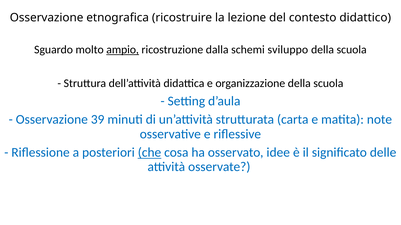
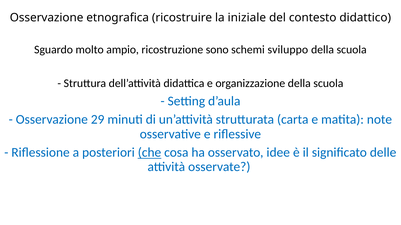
lezione: lezione -> iniziale
ampio underline: present -> none
dalla: dalla -> sono
39: 39 -> 29
